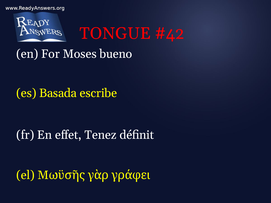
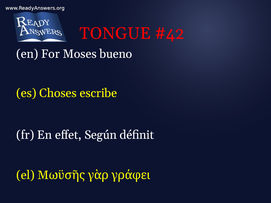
Basada: Basada -> Choses
Tenez: Tenez -> Según
